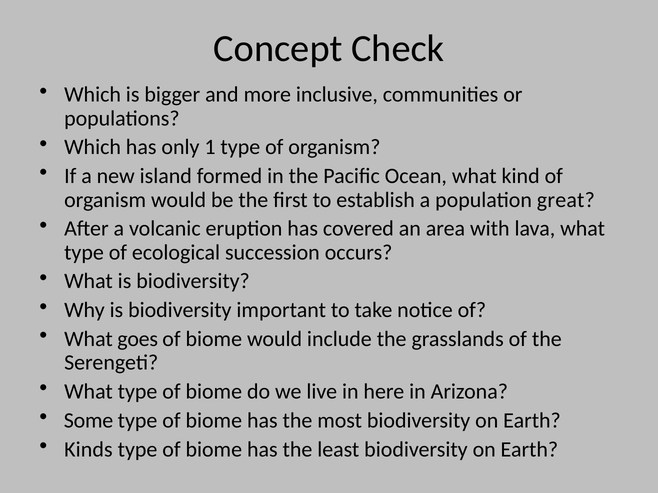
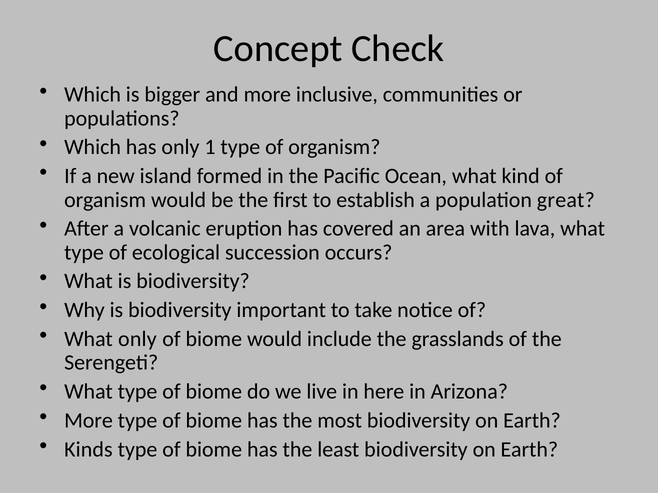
What goes: goes -> only
Some at (89, 421): Some -> More
